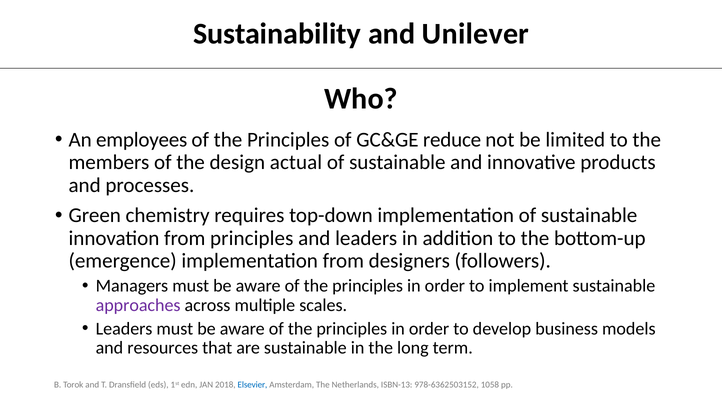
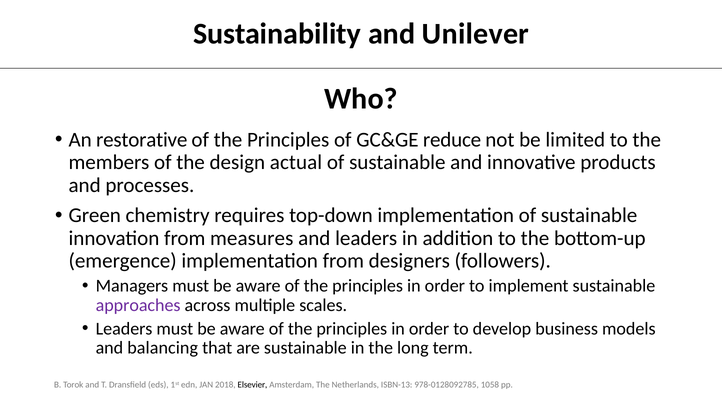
employees: employees -> restorative
from principles: principles -> measures
resources: resources -> balancing
Elsevier colour: blue -> black
978-6362503152: 978-6362503152 -> 978-0128092785
